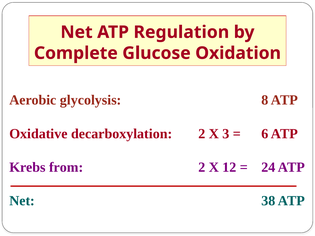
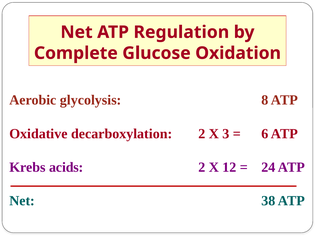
from: from -> acids
